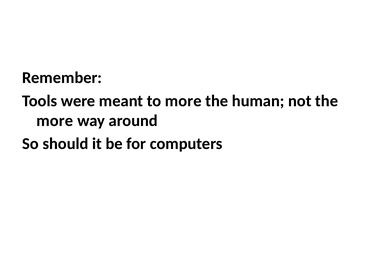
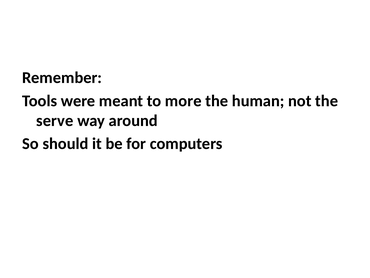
more at (55, 120): more -> serve
